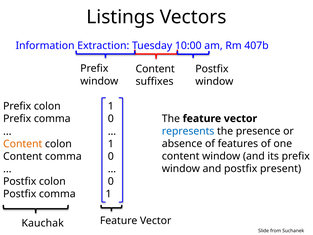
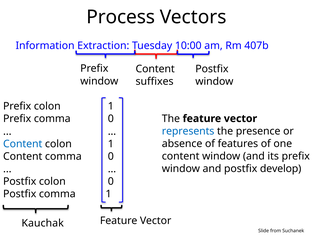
Listings: Listings -> Process
Content at (23, 144) colour: orange -> blue
present: present -> develop
